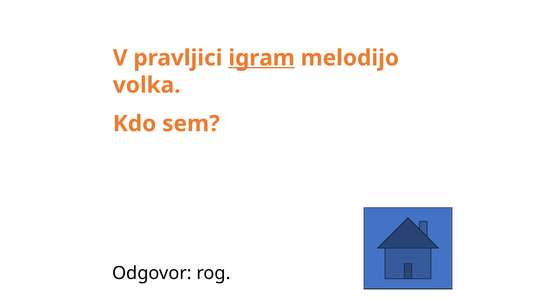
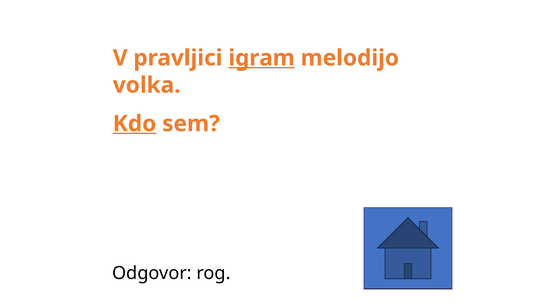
Kdo underline: none -> present
